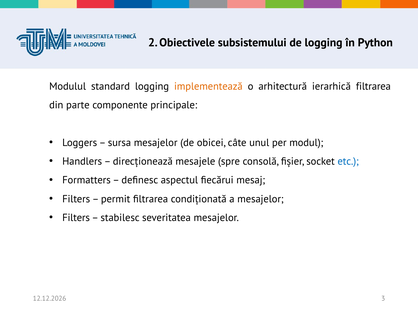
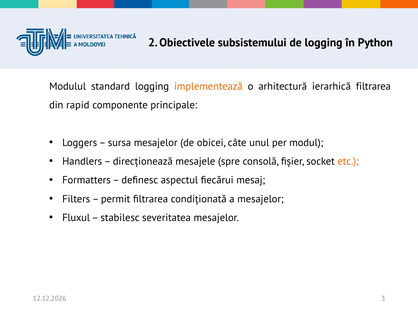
parte: parte -> rapid
etc colour: blue -> orange
Filters at (76, 218): Filters -> Fluxul
